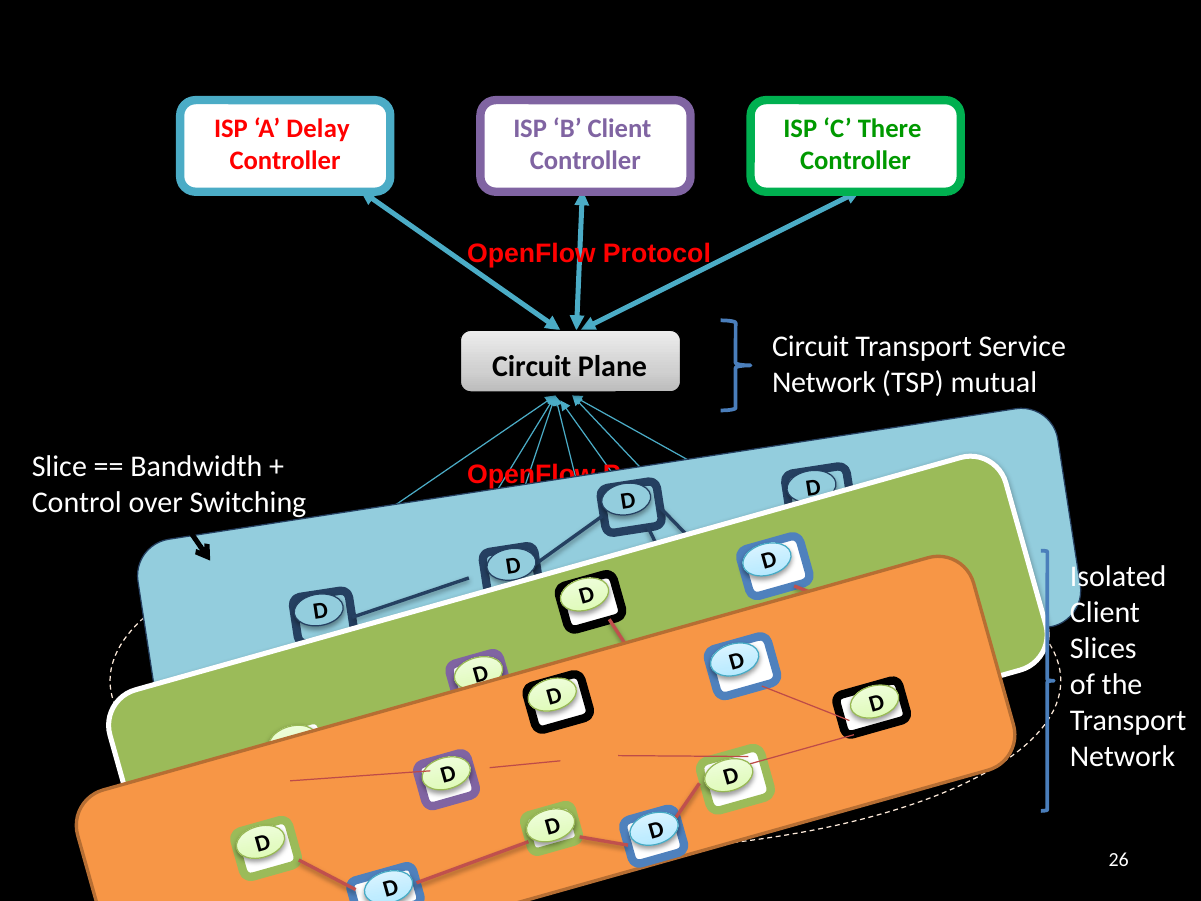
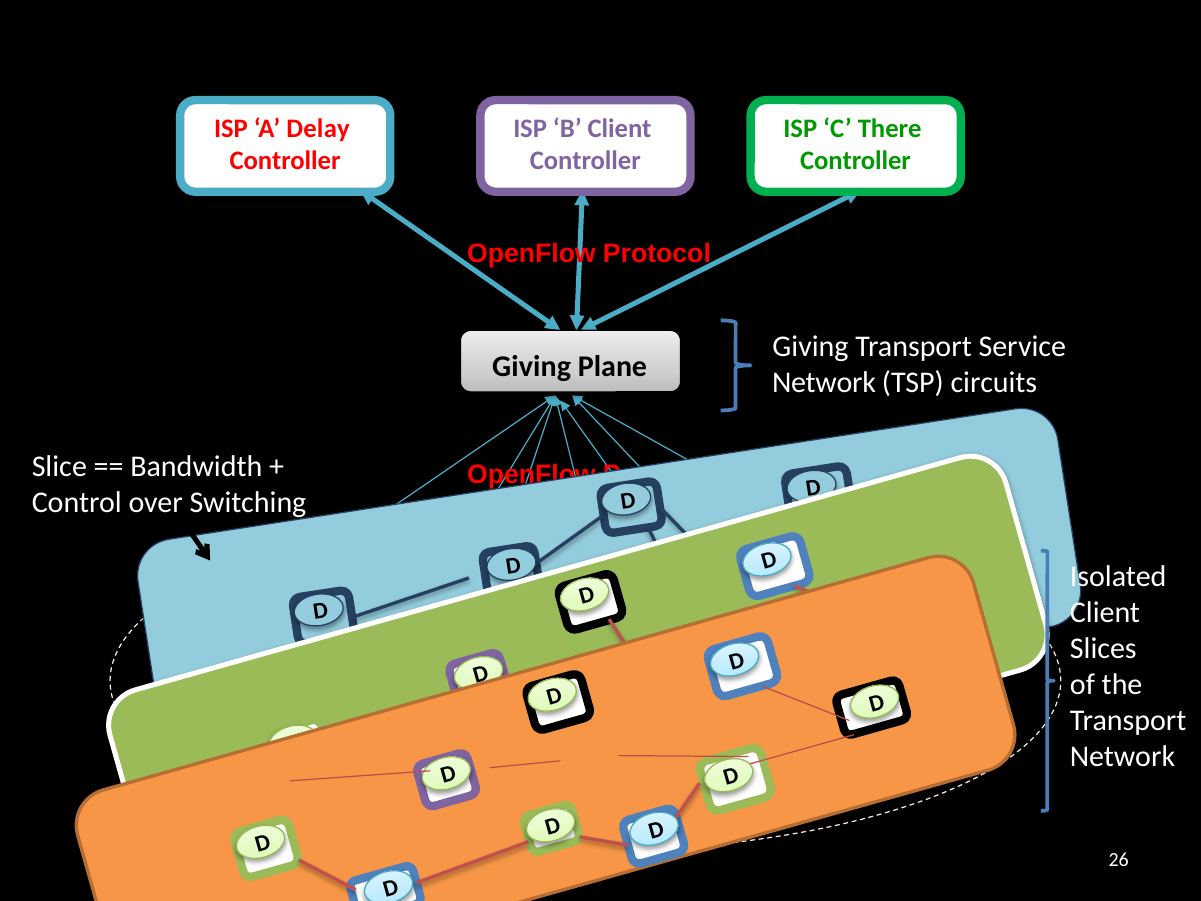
Circuit at (811, 346): Circuit -> Giving
Circuit at (532, 366): Circuit -> Giving
mutual: mutual -> circuits
